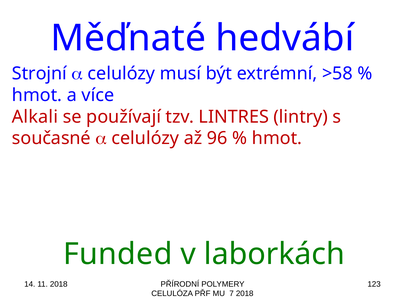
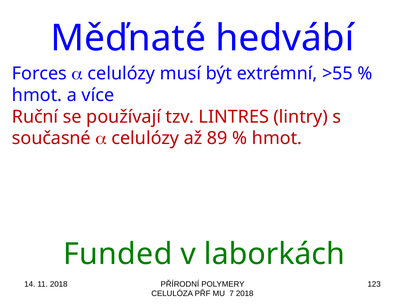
Strojní: Strojní -> Forces
>58: >58 -> >55
Alkali: Alkali -> Ruční
96: 96 -> 89
